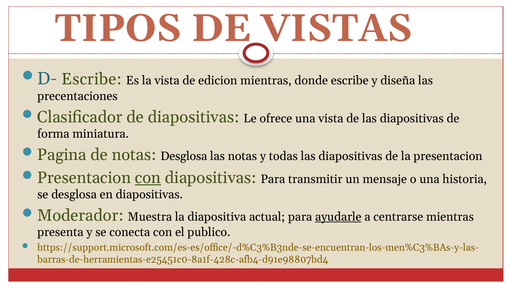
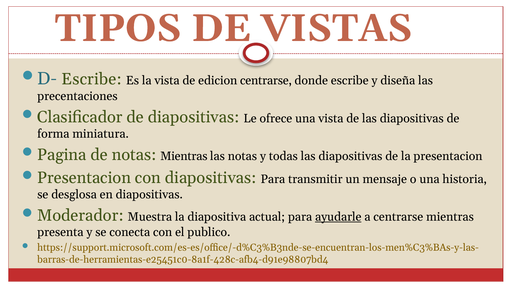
edicion mientras: mientras -> centrarse
notas Desglosa: Desglosa -> Mientras
con at (148, 178) underline: present -> none
